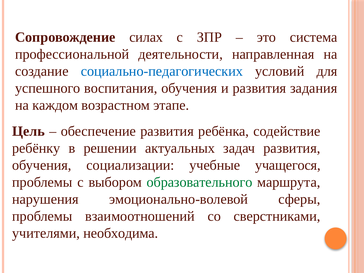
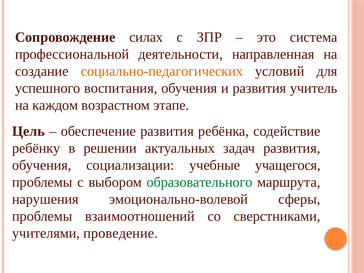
социально-педагогических colour: blue -> orange
задания: задания -> учитель
необходима: необходима -> проведение
